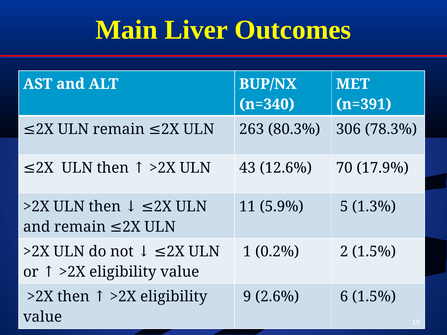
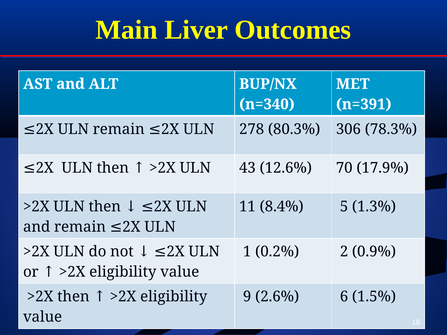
263: 263 -> 278
5.9%: 5.9% -> 8.4%
2 1.5%: 1.5% -> 0.9%
